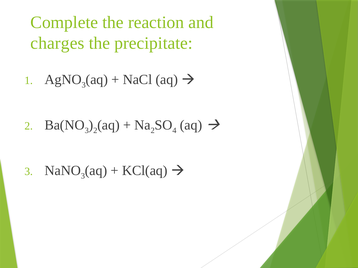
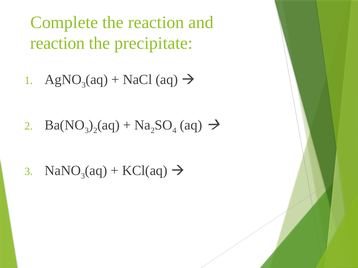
charges at (57, 43): charges -> reaction
